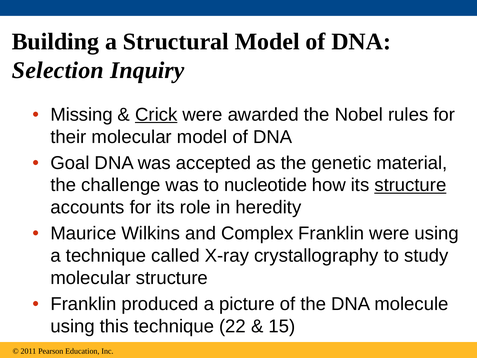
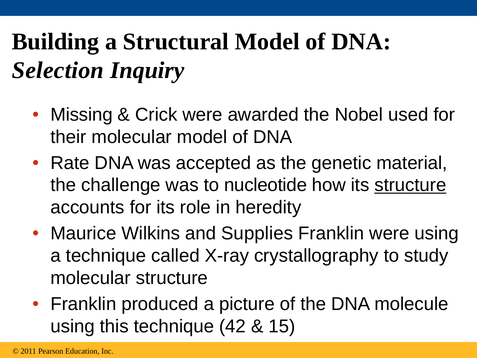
Crick underline: present -> none
rules: rules -> used
Goal: Goal -> Rate
Complex: Complex -> Supplies
22: 22 -> 42
